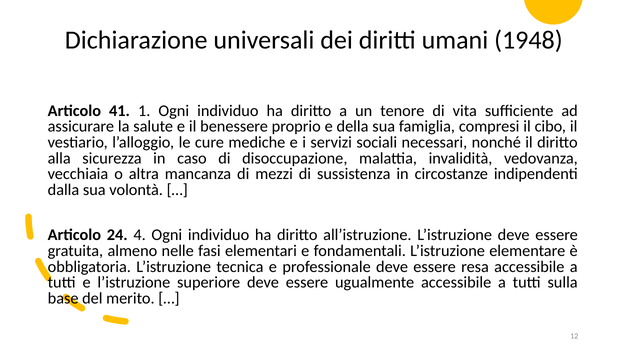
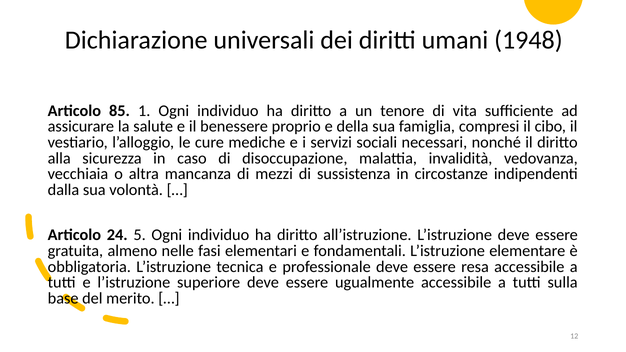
41: 41 -> 85
4: 4 -> 5
